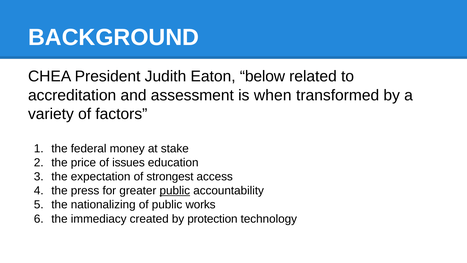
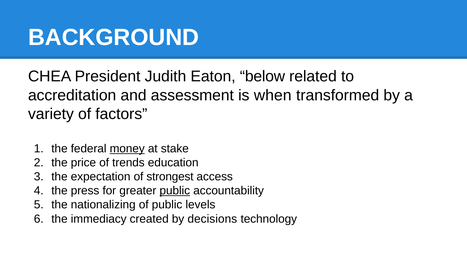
money underline: none -> present
issues: issues -> trends
works: works -> levels
protection: protection -> decisions
